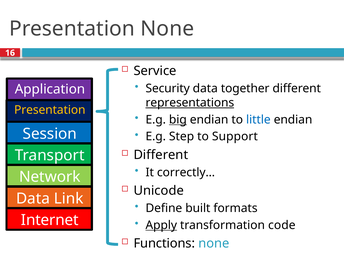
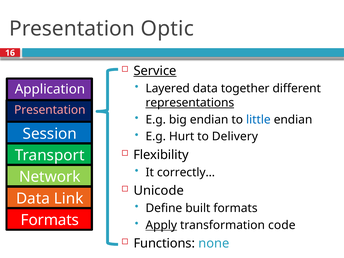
Presentation None: None -> Optic
Service underline: none -> present
Security: Security -> Layered
Presentation at (50, 110) colour: yellow -> pink
big underline: present -> none
Step: Step -> Hurt
Support: Support -> Delivery
Different at (161, 155): Different -> Flexibility
Internet at (50, 220): Internet -> Formats
